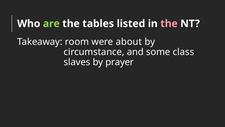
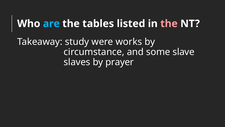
are colour: light green -> light blue
room: room -> study
about: about -> works
class: class -> slave
